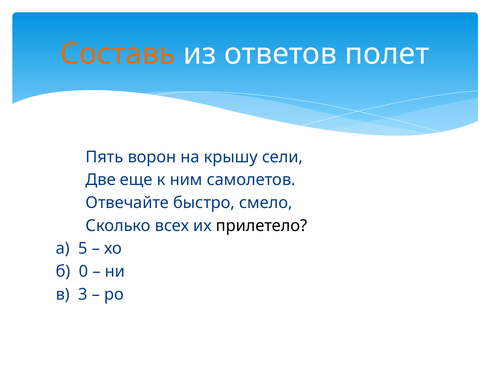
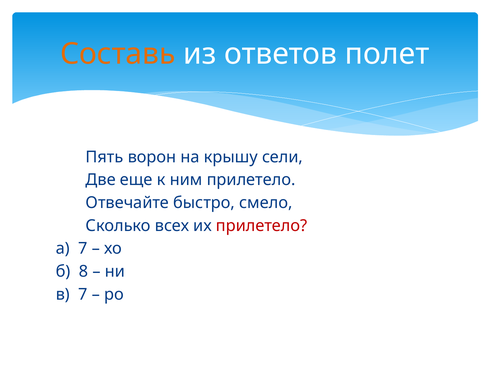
ним самолетов: самолетов -> прилетело
прилетело at (262, 225) colour: black -> red
а 5: 5 -> 7
0: 0 -> 8
в 3: 3 -> 7
